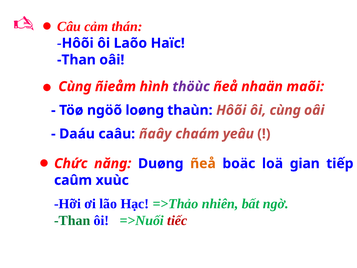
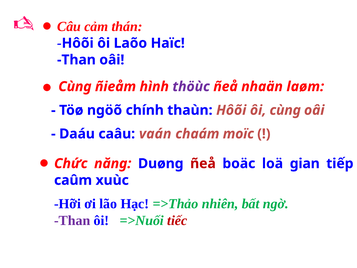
maõi: maõi -> laøm
loøng: loøng -> chính
ñaây: ñaây -> vaán
yeâu: yeâu -> moïc
ñeå at (203, 163) colour: orange -> red
Than at (72, 220) colour: green -> purple
